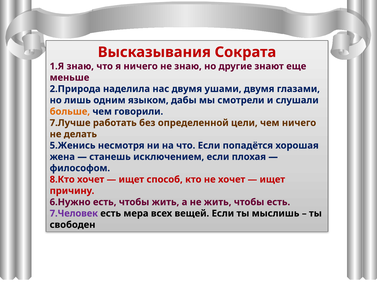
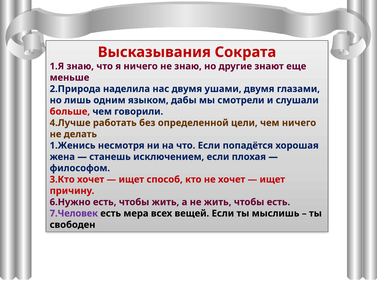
больше colour: orange -> red
7.Лучше: 7.Лучше -> 4.Лучше
5.Женись: 5.Женись -> 1.Женись
8.Кто: 8.Кто -> 3.Кто
